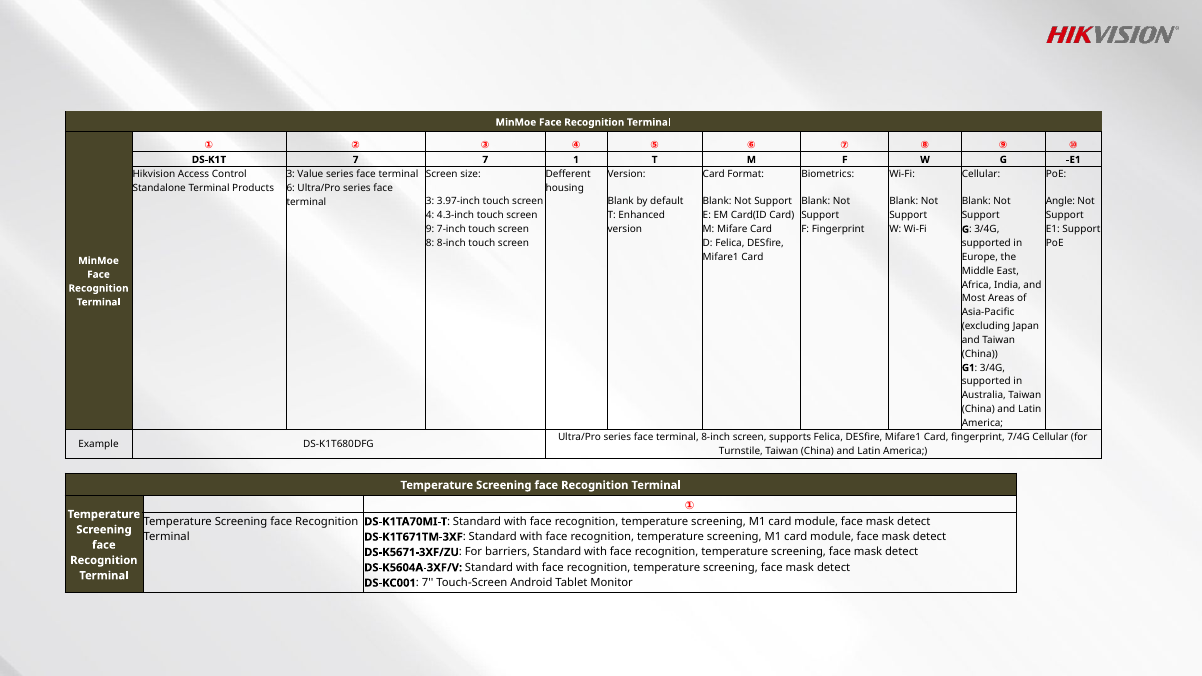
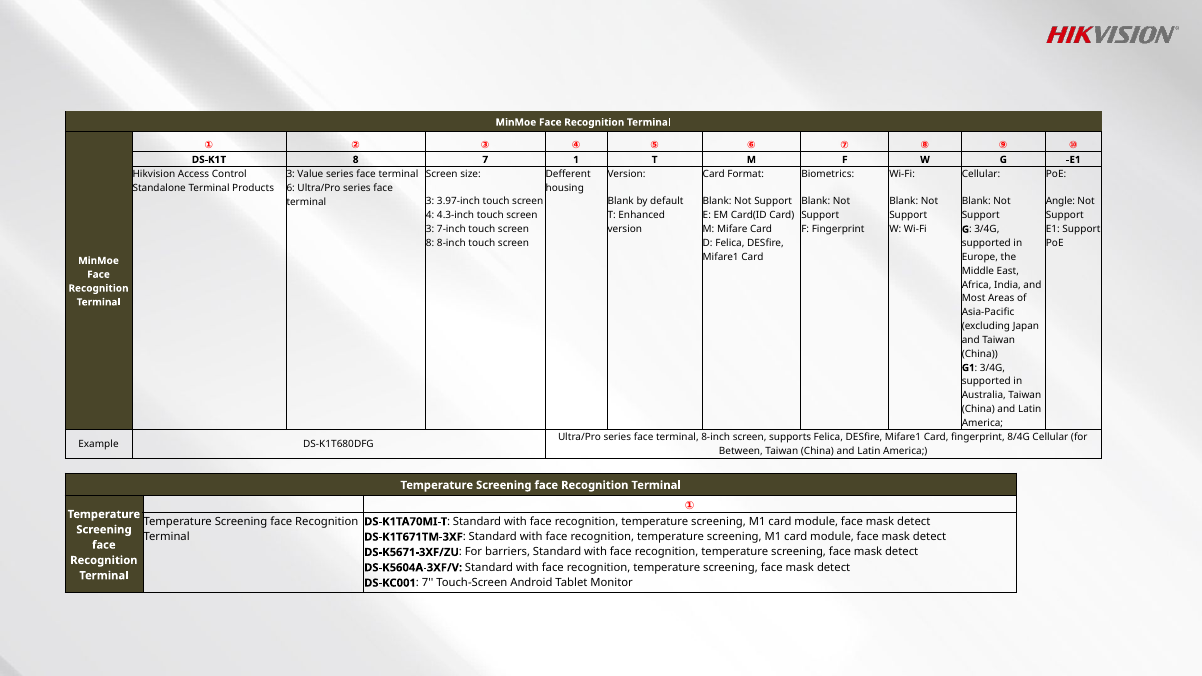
DS-K1T 7: 7 -> 8
9 at (430, 229): 9 -> 3
7/4G: 7/4G -> 8/4G
Turnstile: Turnstile -> Between
